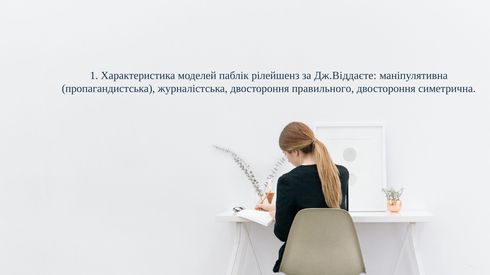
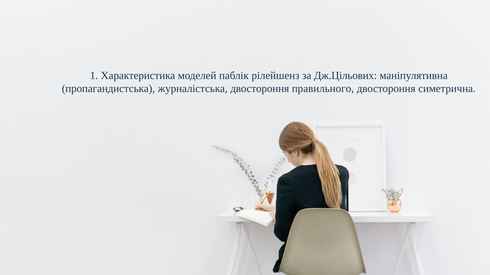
Дж.Віддаєте: Дж.Віддаєте -> Дж.Цільових
